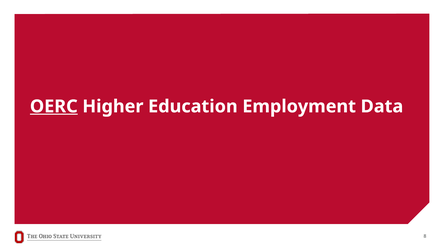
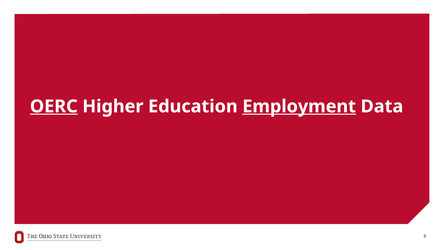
Employment underline: none -> present
